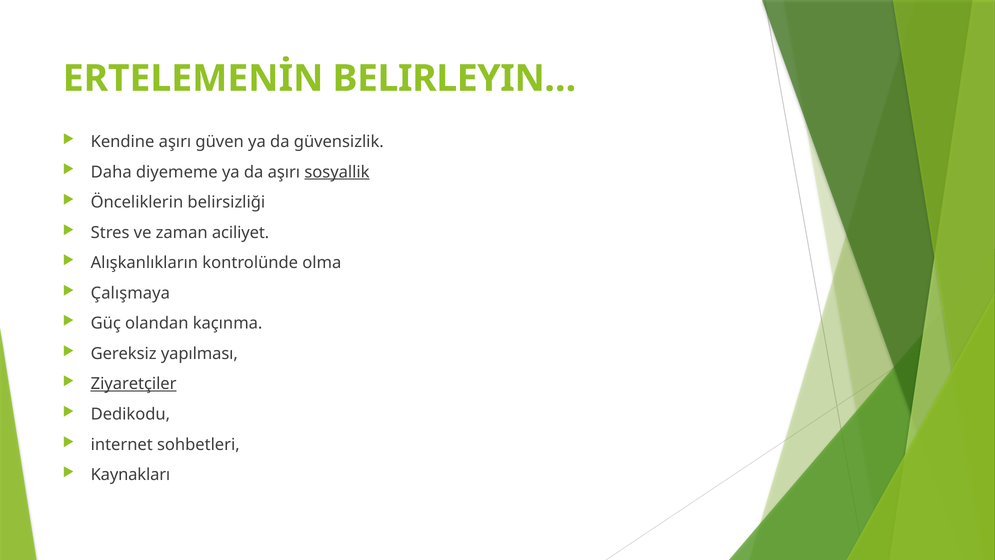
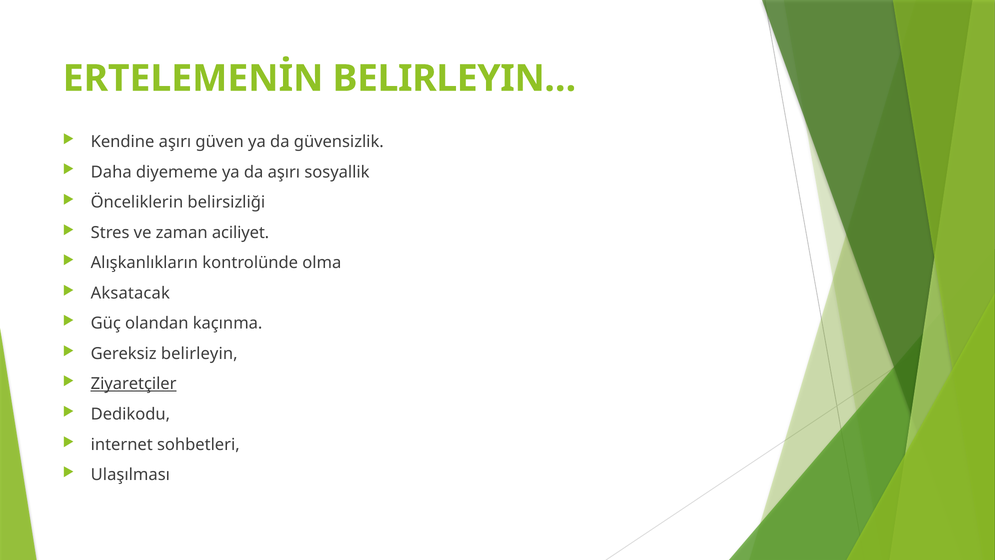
sosyallik underline: present -> none
Çalışmaya: Çalışmaya -> Aksatacak
yapılması: yapılması -> belirleyin
Kaynakları: Kaynakları -> Ulaşılması
